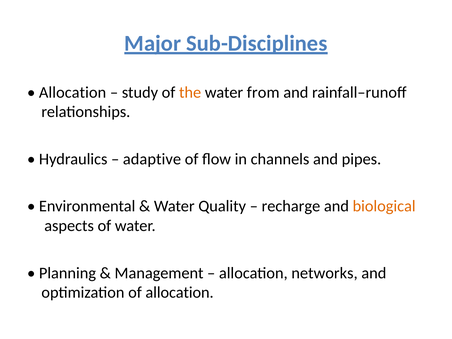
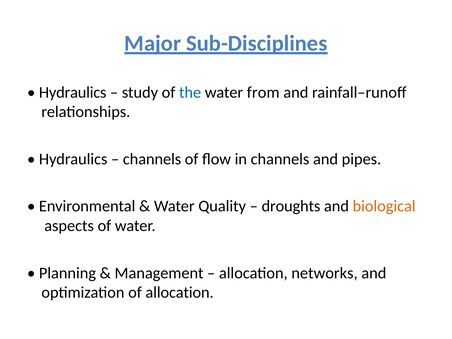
Allocation at (73, 92): Allocation -> Hydraulics
the colour: orange -> blue
adaptive at (152, 159): adaptive -> channels
recharge: recharge -> droughts
